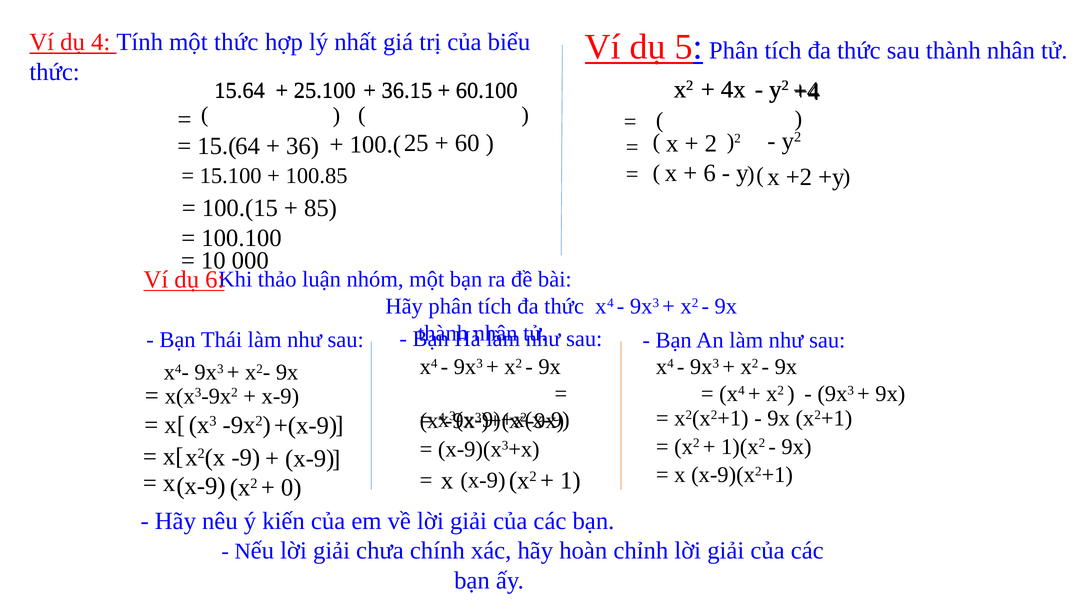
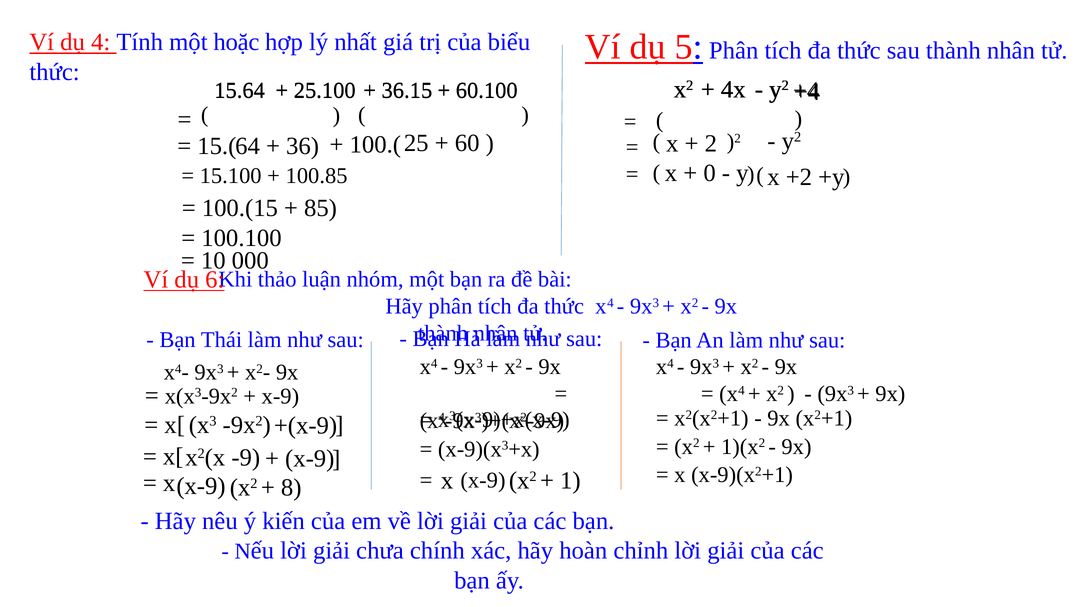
một thức: thức -> hoặc
6 at (710, 173): 6 -> 0
0: 0 -> 8
